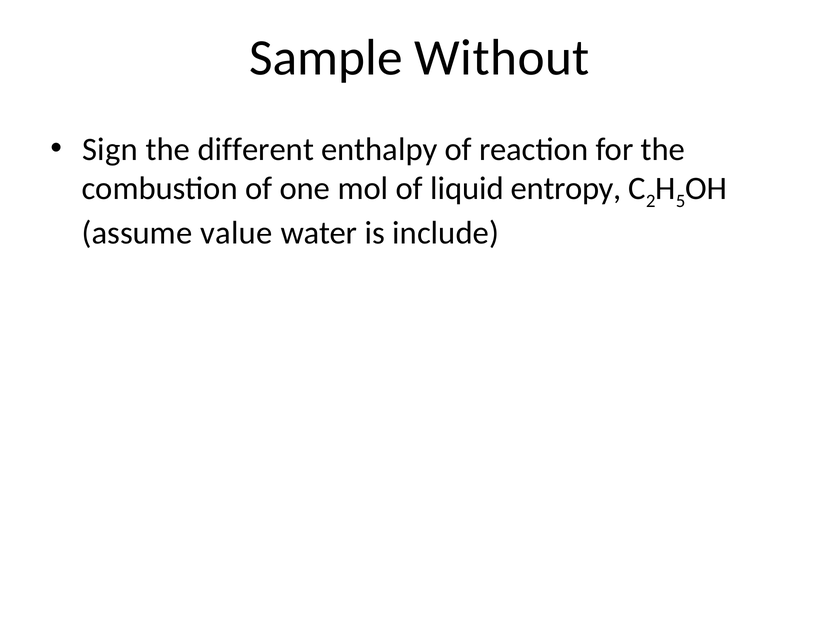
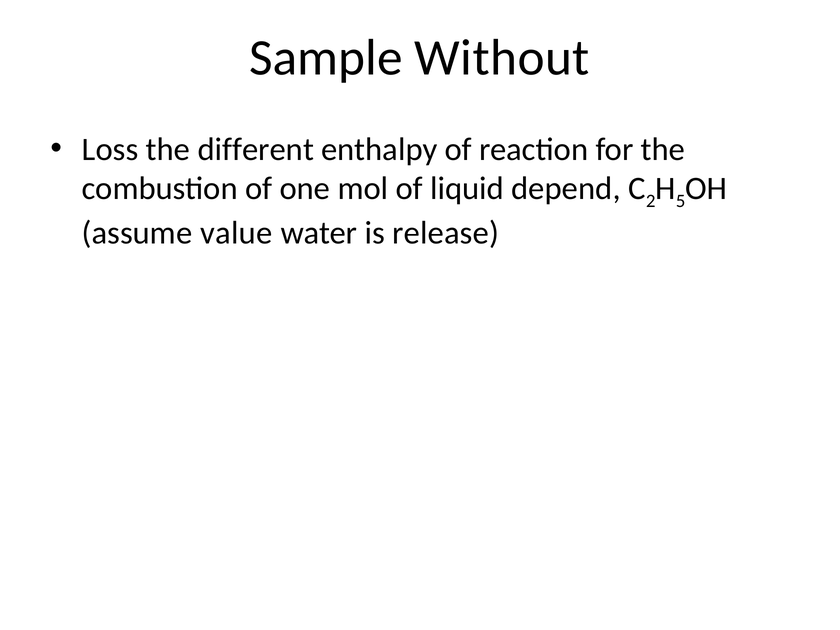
Sign: Sign -> Loss
entropy: entropy -> depend
include: include -> release
